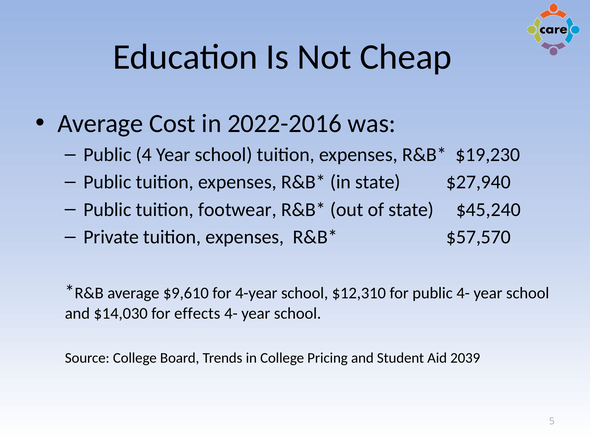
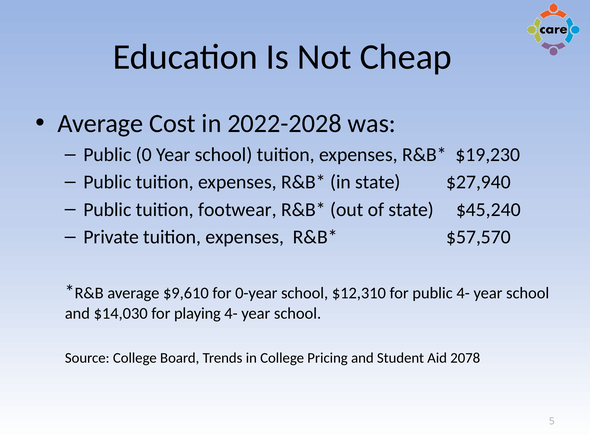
2022-2016: 2022-2016 -> 2022-2028
4: 4 -> 0
4-year: 4-year -> 0-year
effects: effects -> playing
2039: 2039 -> 2078
